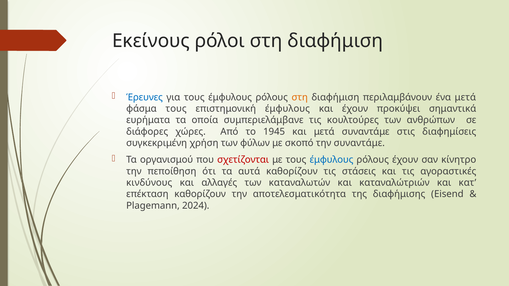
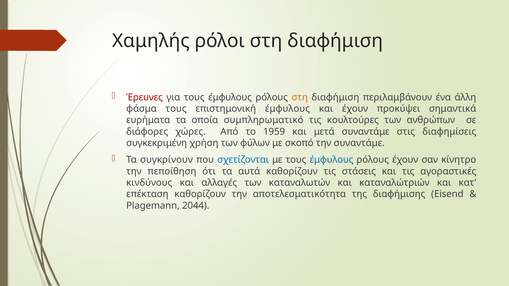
Εκείνους: Εκείνους -> Χαμηλής
Έρευνες colour: blue -> red
ένα μετά: μετά -> άλλη
συμπεριελάμβανε: συμπεριελάμβανε -> συμπληρωματικό
1945: 1945 -> 1959
οργανισμού: οργανισμού -> συγκρίνουν
σχετίζονται colour: red -> blue
2024: 2024 -> 2044
